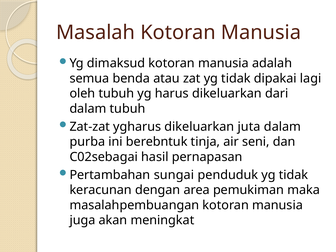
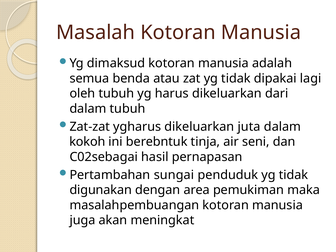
purba: purba -> kokoh
keracunan: keracunan -> digunakan
